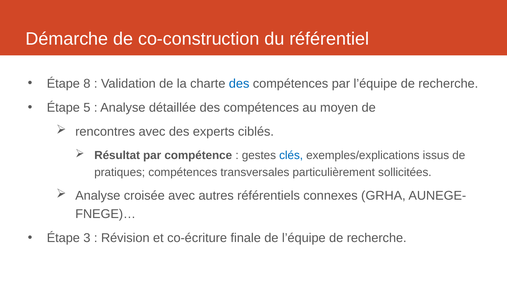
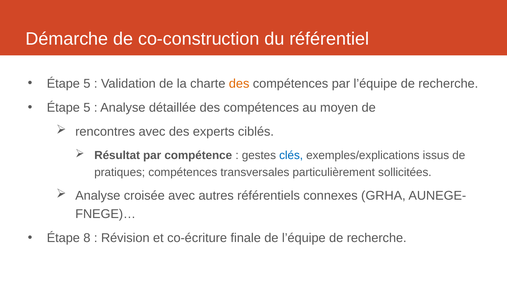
8 at (87, 84): 8 -> 5
des at (239, 84) colour: blue -> orange
3: 3 -> 8
